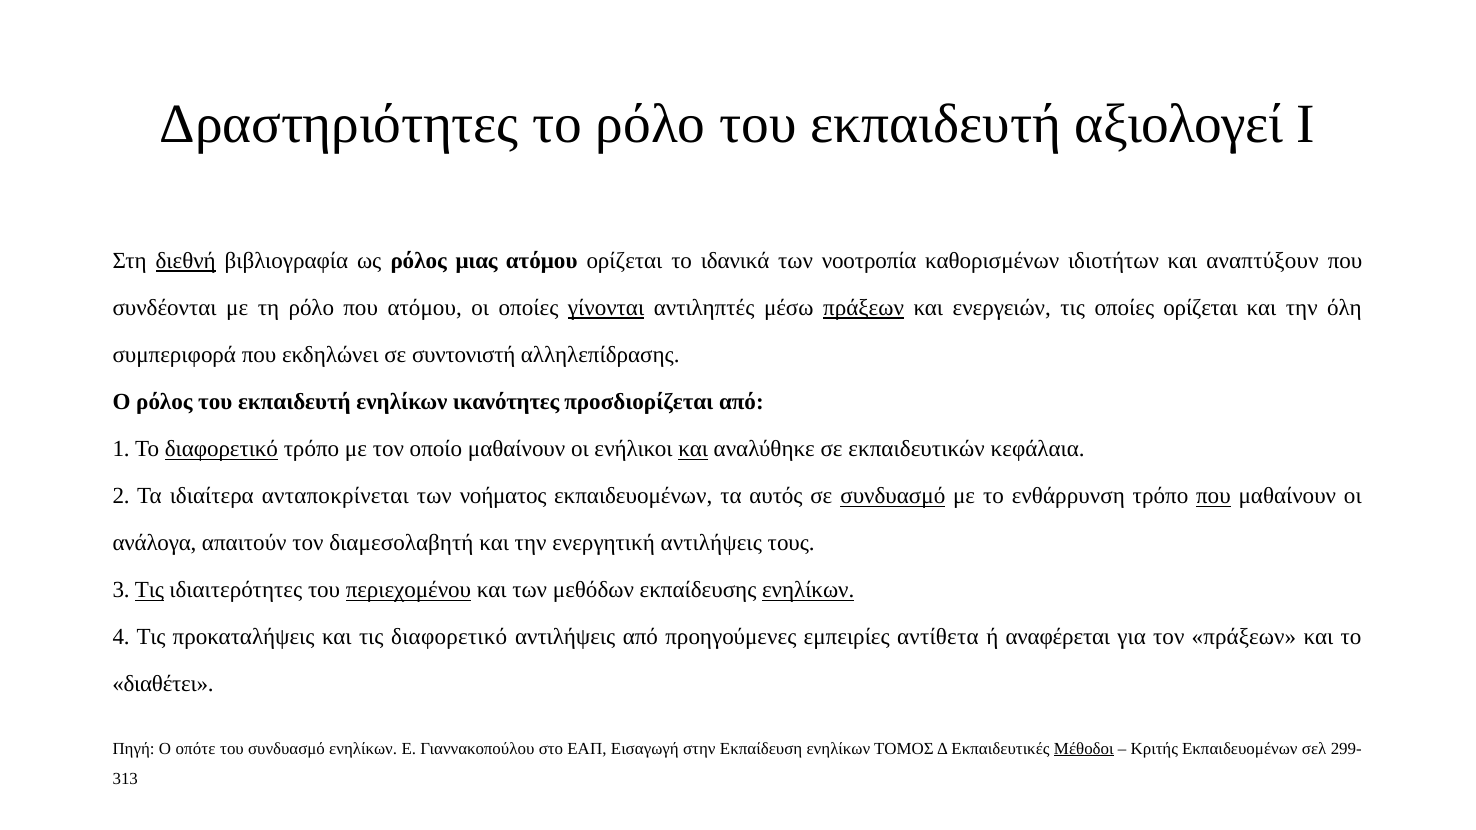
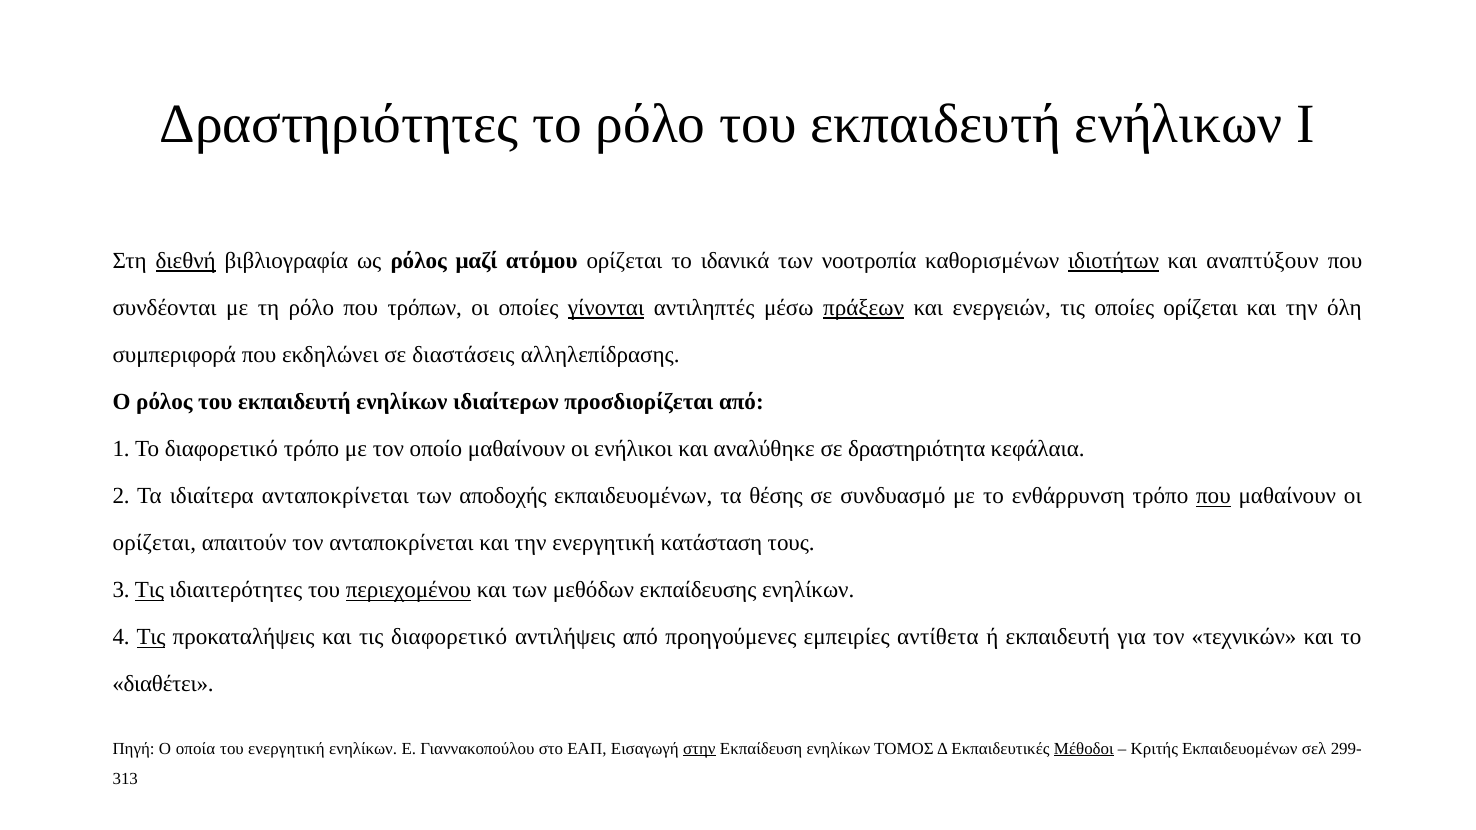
αξιολογεί: αξιολογεί -> ενήλικων
μιας: μιας -> μαζί
ιδιοτήτων underline: none -> present
που ατόμου: ατόμου -> τρόπων
συντονιστή: συντονιστή -> διαστάσεις
ικανότητες: ικανότητες -> ιδιαίτερων
διαφορετικό at (221, 449) underline: present -> none
και at (693, 449) underline: present -> none
εκπαιδευτικών: εκπαιδευτικών -> δραστηριότητα
νοήματος: νοήματος -> αποδοχής
αυτός: αυτός -> θέσης
συνδυασμό at (893, 496) underline: present -> none
ανάλογα at (154, 543): ανάλογα -> ορίζεται
τον διαμεσολαβητή: διαμεσολαβητή -> ανταποκρίνεται
ενεργητική αντιλήψεις: αντιλήψεις -> κατάσταση
ενηλίκων at (808, 591) underline: present -> none
Τις at (151, 638) underline: none -> present
ή αναφέρεται: αναφέρεται -> εκπαιδευτή
τον πράξεων: πράξεων -> τεχνικών
οπότε: οπότε -> οποία
του συνδυασμό: συνδυασμό -> ενεργητική
στην underline: none -> present
